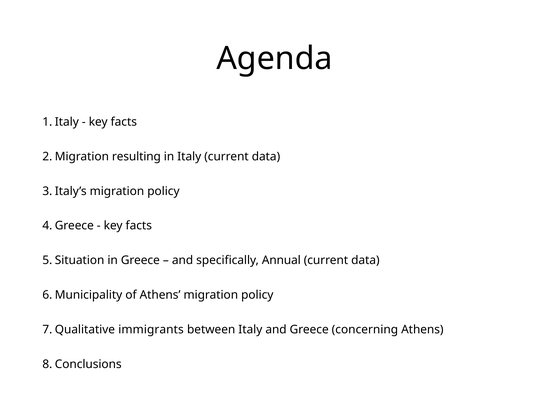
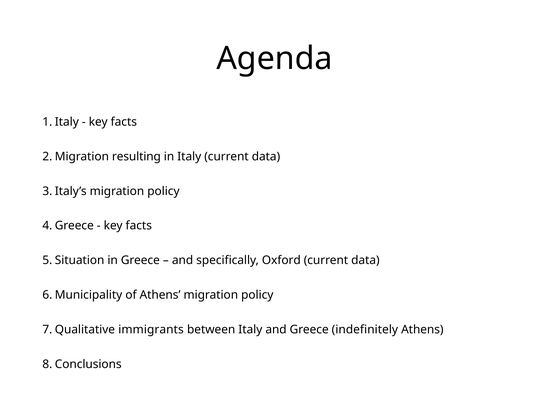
Annual: Annual -> Oxford
concerning: concerning -> indefinitely
